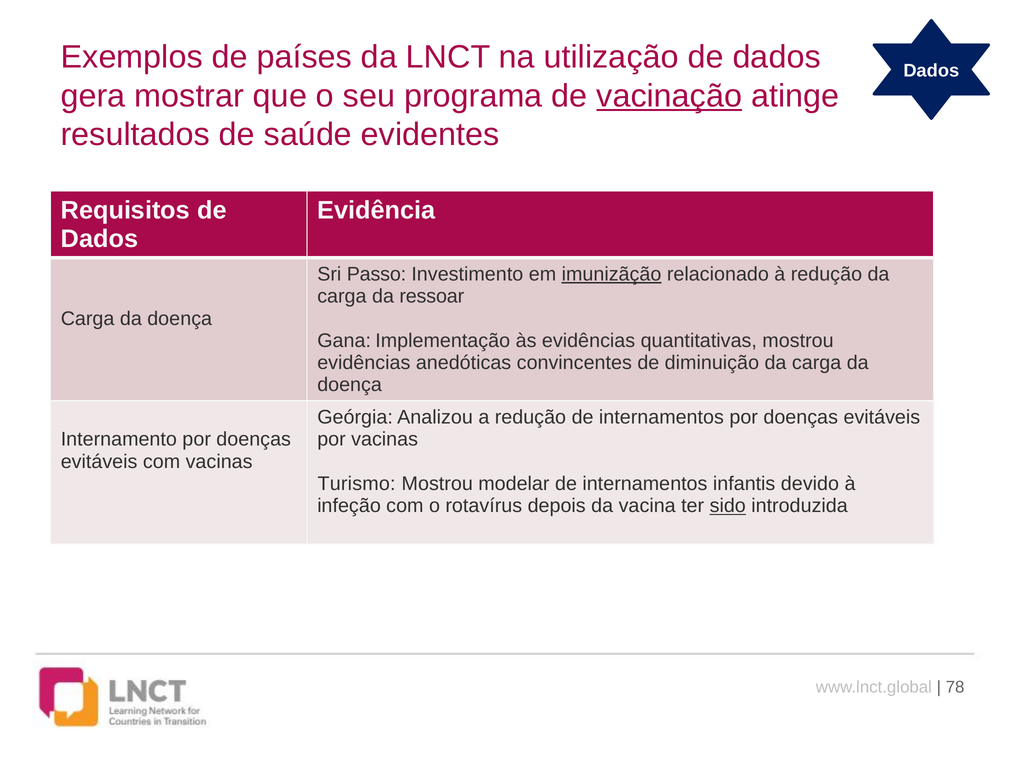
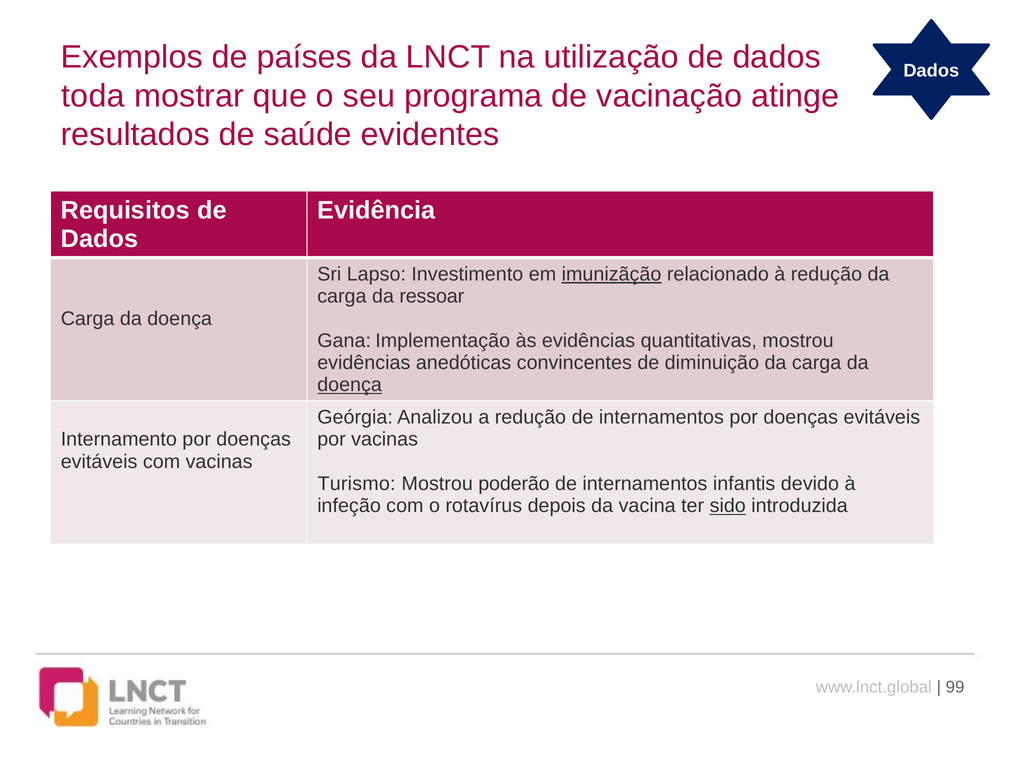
gera: gera -> toda
vacinação underline: present -> none
Passo: Passo -> Lapso
doença at (350, 385) underline: none -> present
modelar: modelar -> poderão
78: 78 -> 99
